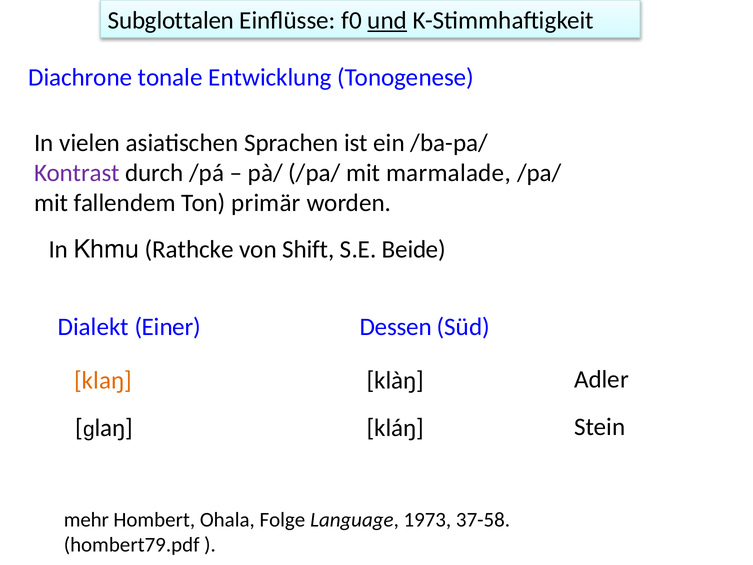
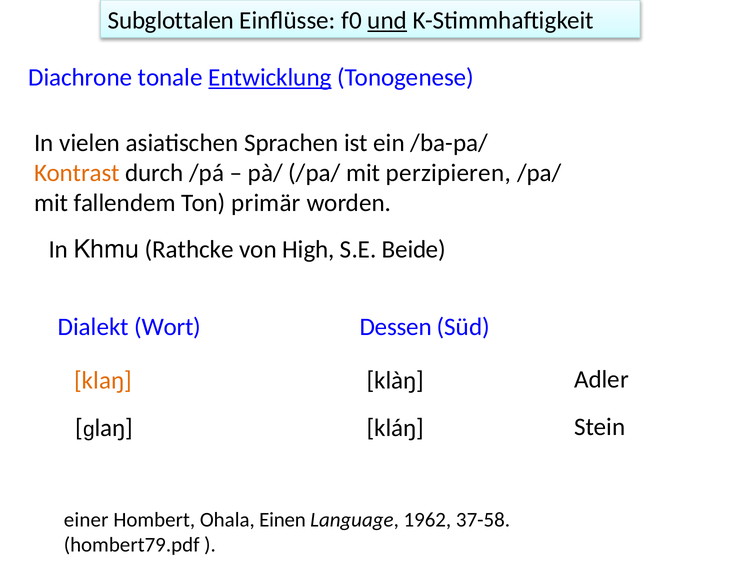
Entwicklung underline: none -> present
Kontrast colour: purple -> orange
marmalade: marmalade -> perzipieren
Shift: Shift -> High
Einer: Einer -> Wort
mehr: mehr -> einer
Folge: Folge -> Einen
1973: 1973 -> 1962
